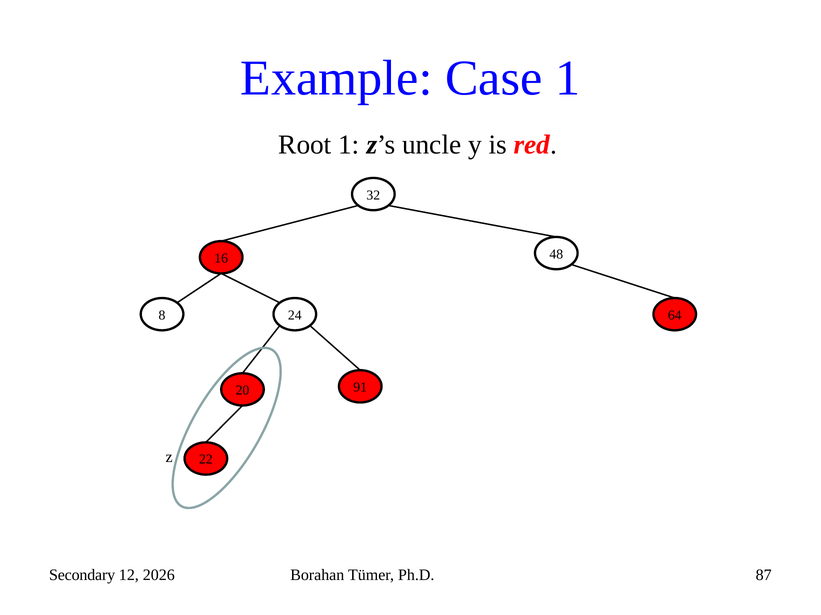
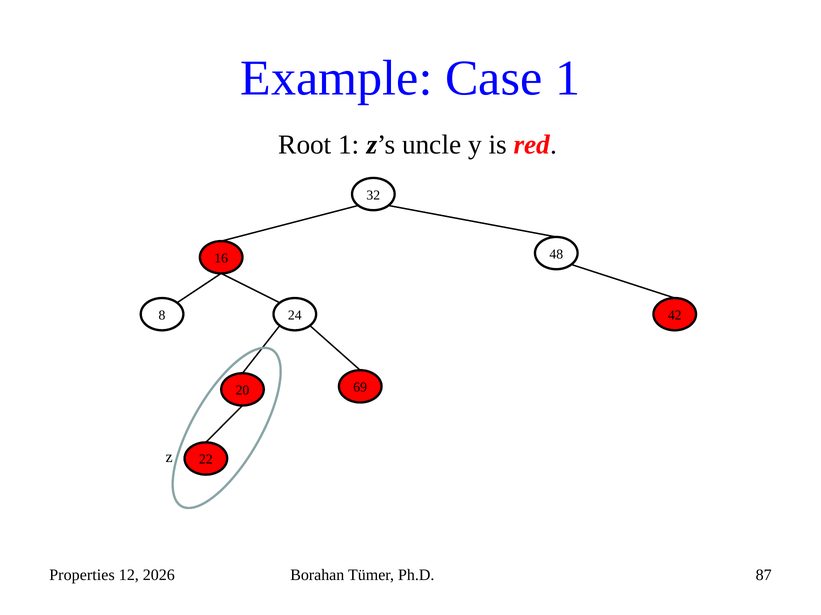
64: 64 -> 42
91: 91 -> 69
Secondary: Secondary -> Properties
